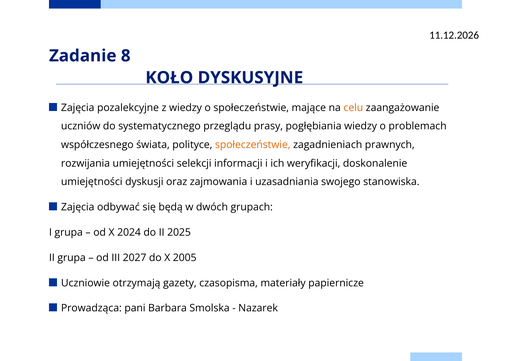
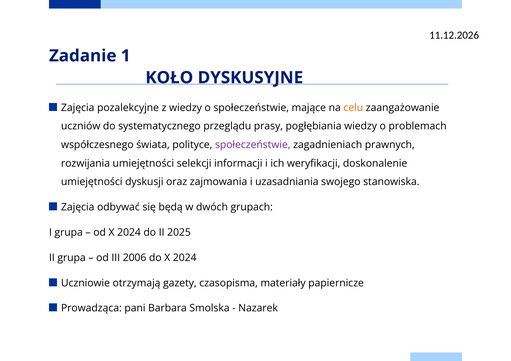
8: 8 -> 1
społeczeństwie at (253, 145) colour: orange -> purple
2027: 2027 -> 2006
do X 2005: 2005 -> 2024
